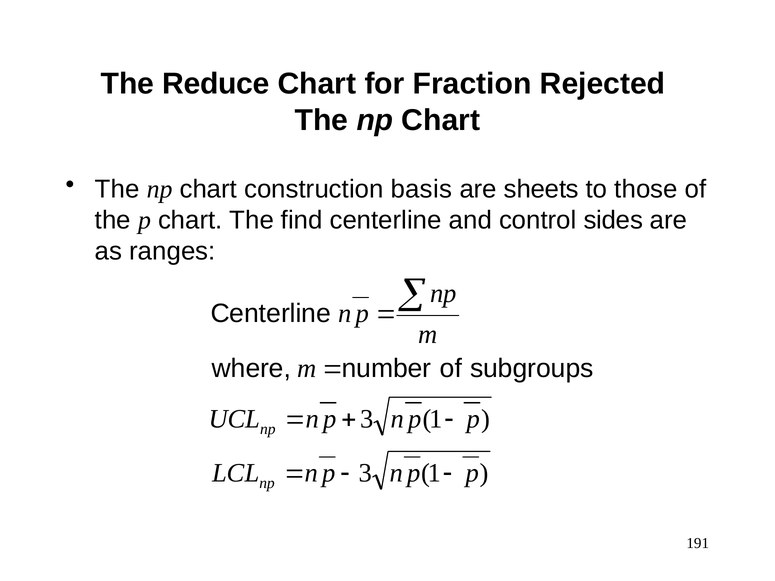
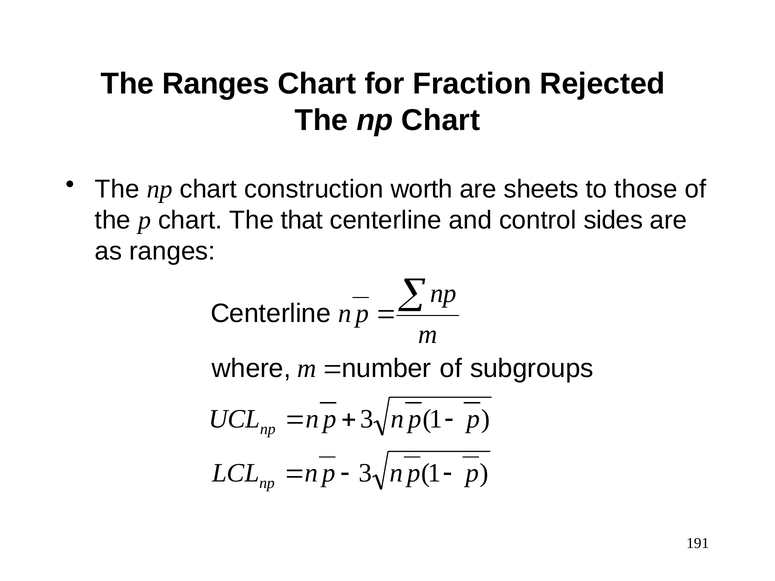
The Reduce: Reduce -> Ranges
basis: basis -> worth
find: find -> that
